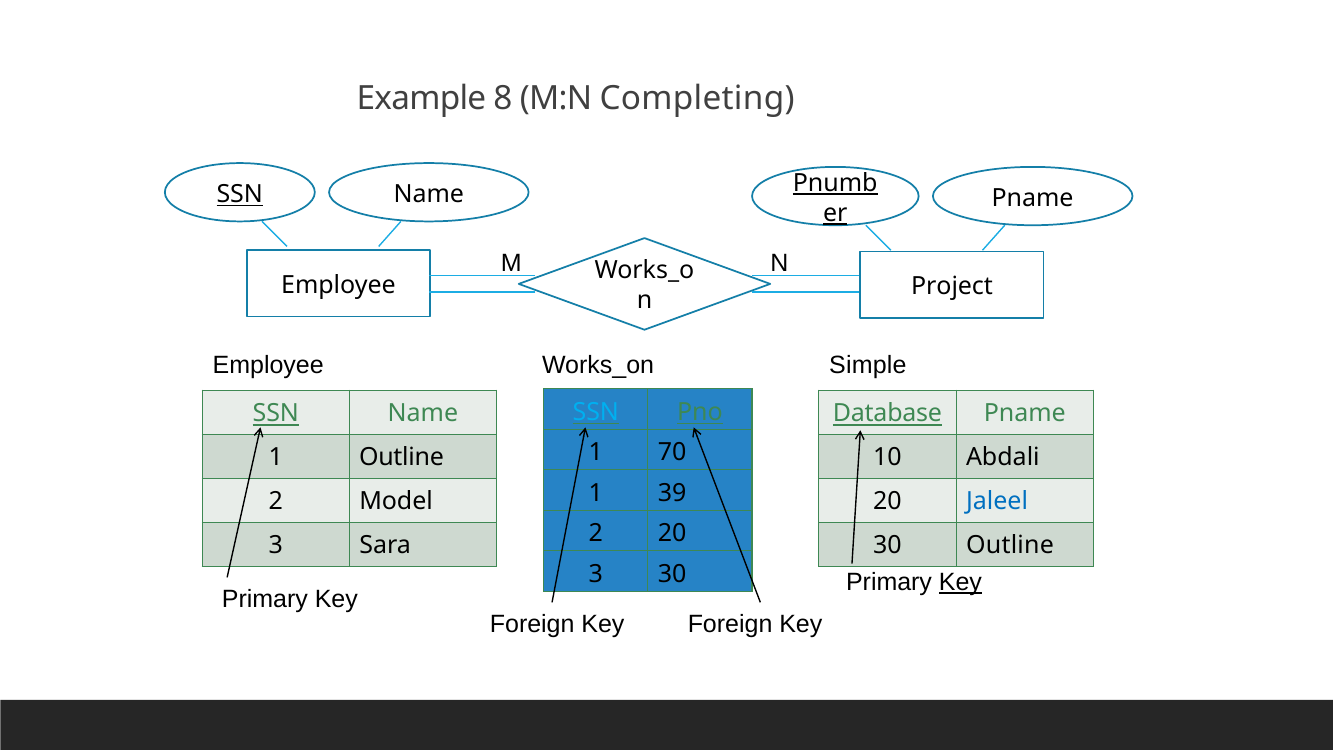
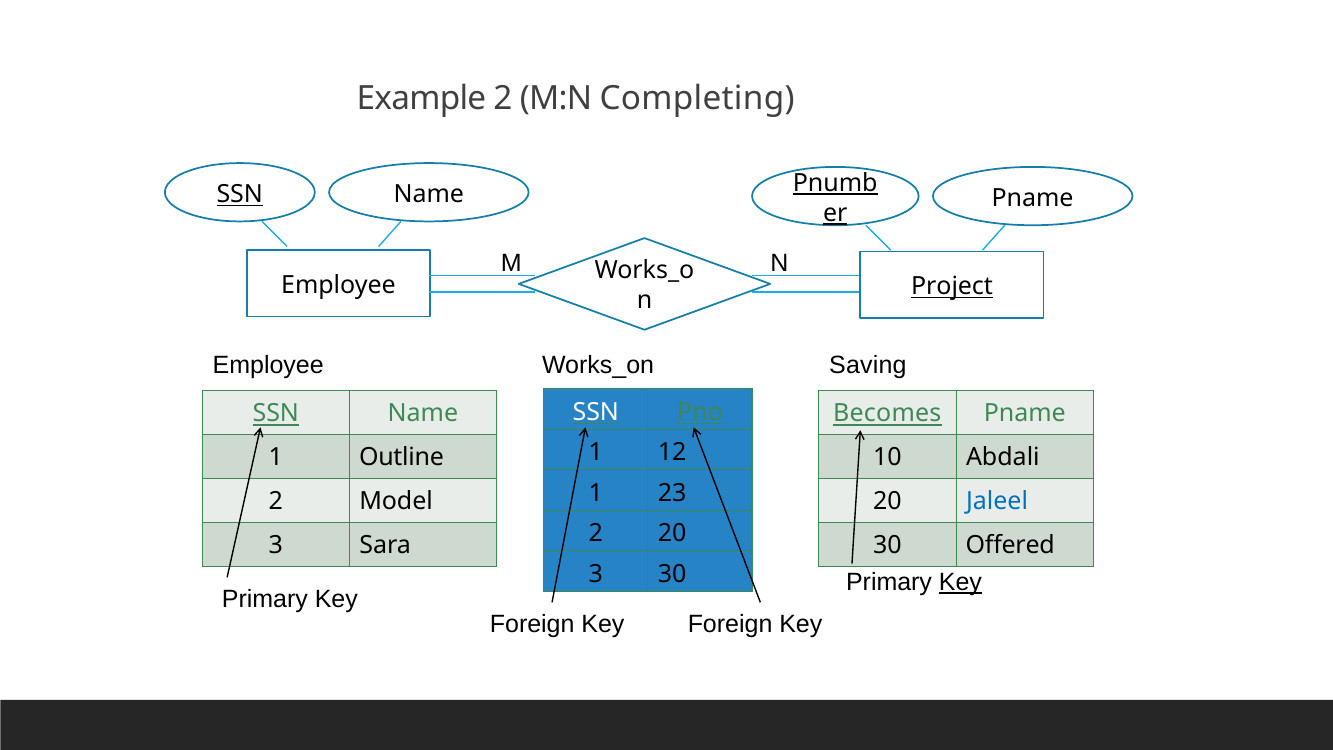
Example 8: 8 -> 2
Project underline: none -> present
Simple: Simple -> Saving
SSN at (596, 412) colour: light blue -> white
Database: Database -> Becomes
70: 70 -> 12
39: 39 -> 23
30 Outline: Outline -> Offered
